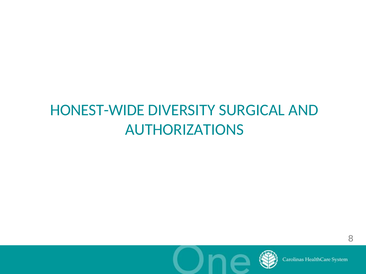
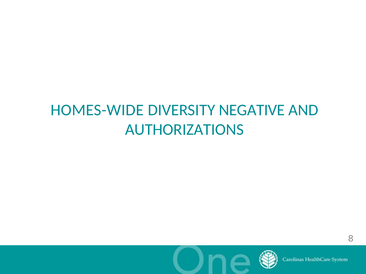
HONEST-WIDE: HONEST-WIDE -> HOMES-WIDE
SURGICAL: SURGICAL -> NEGATIVE
